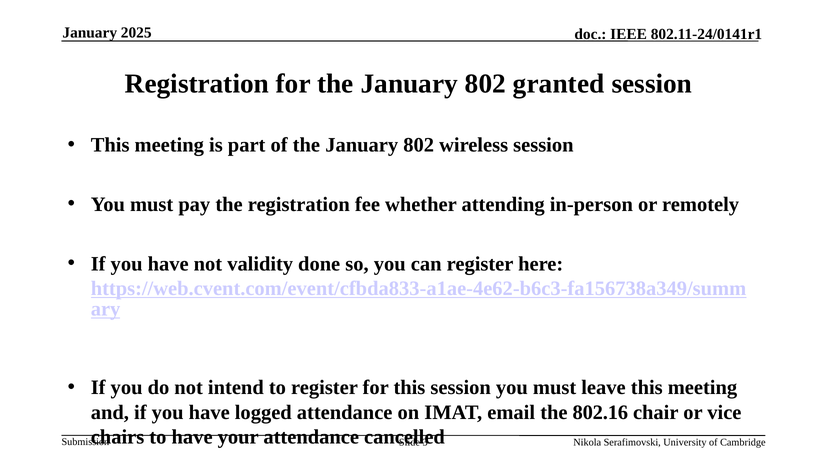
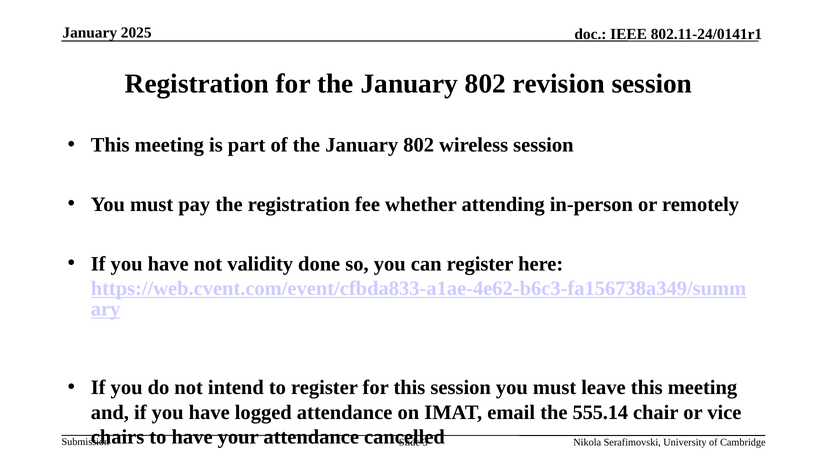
granted: granted -> revision
802.16: 802.16 -> 555.14
